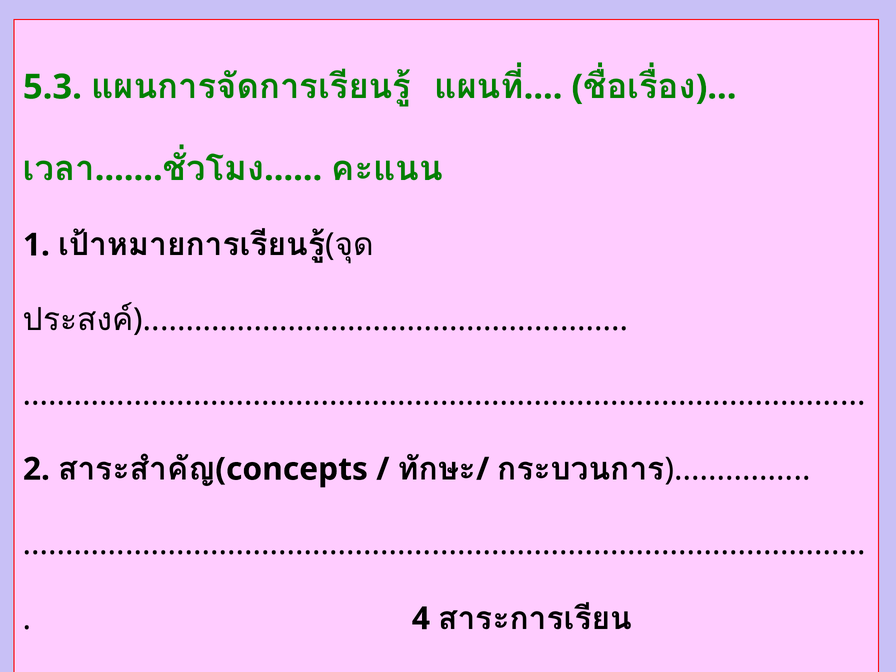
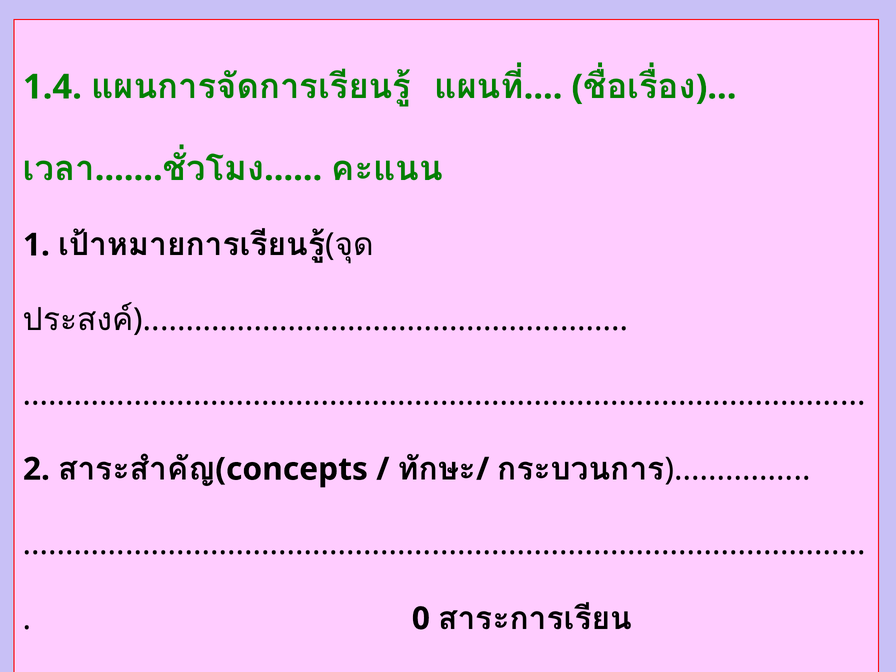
5.3: 5.3 -> 1.4
4 at (421, 619): 4 -> 0
